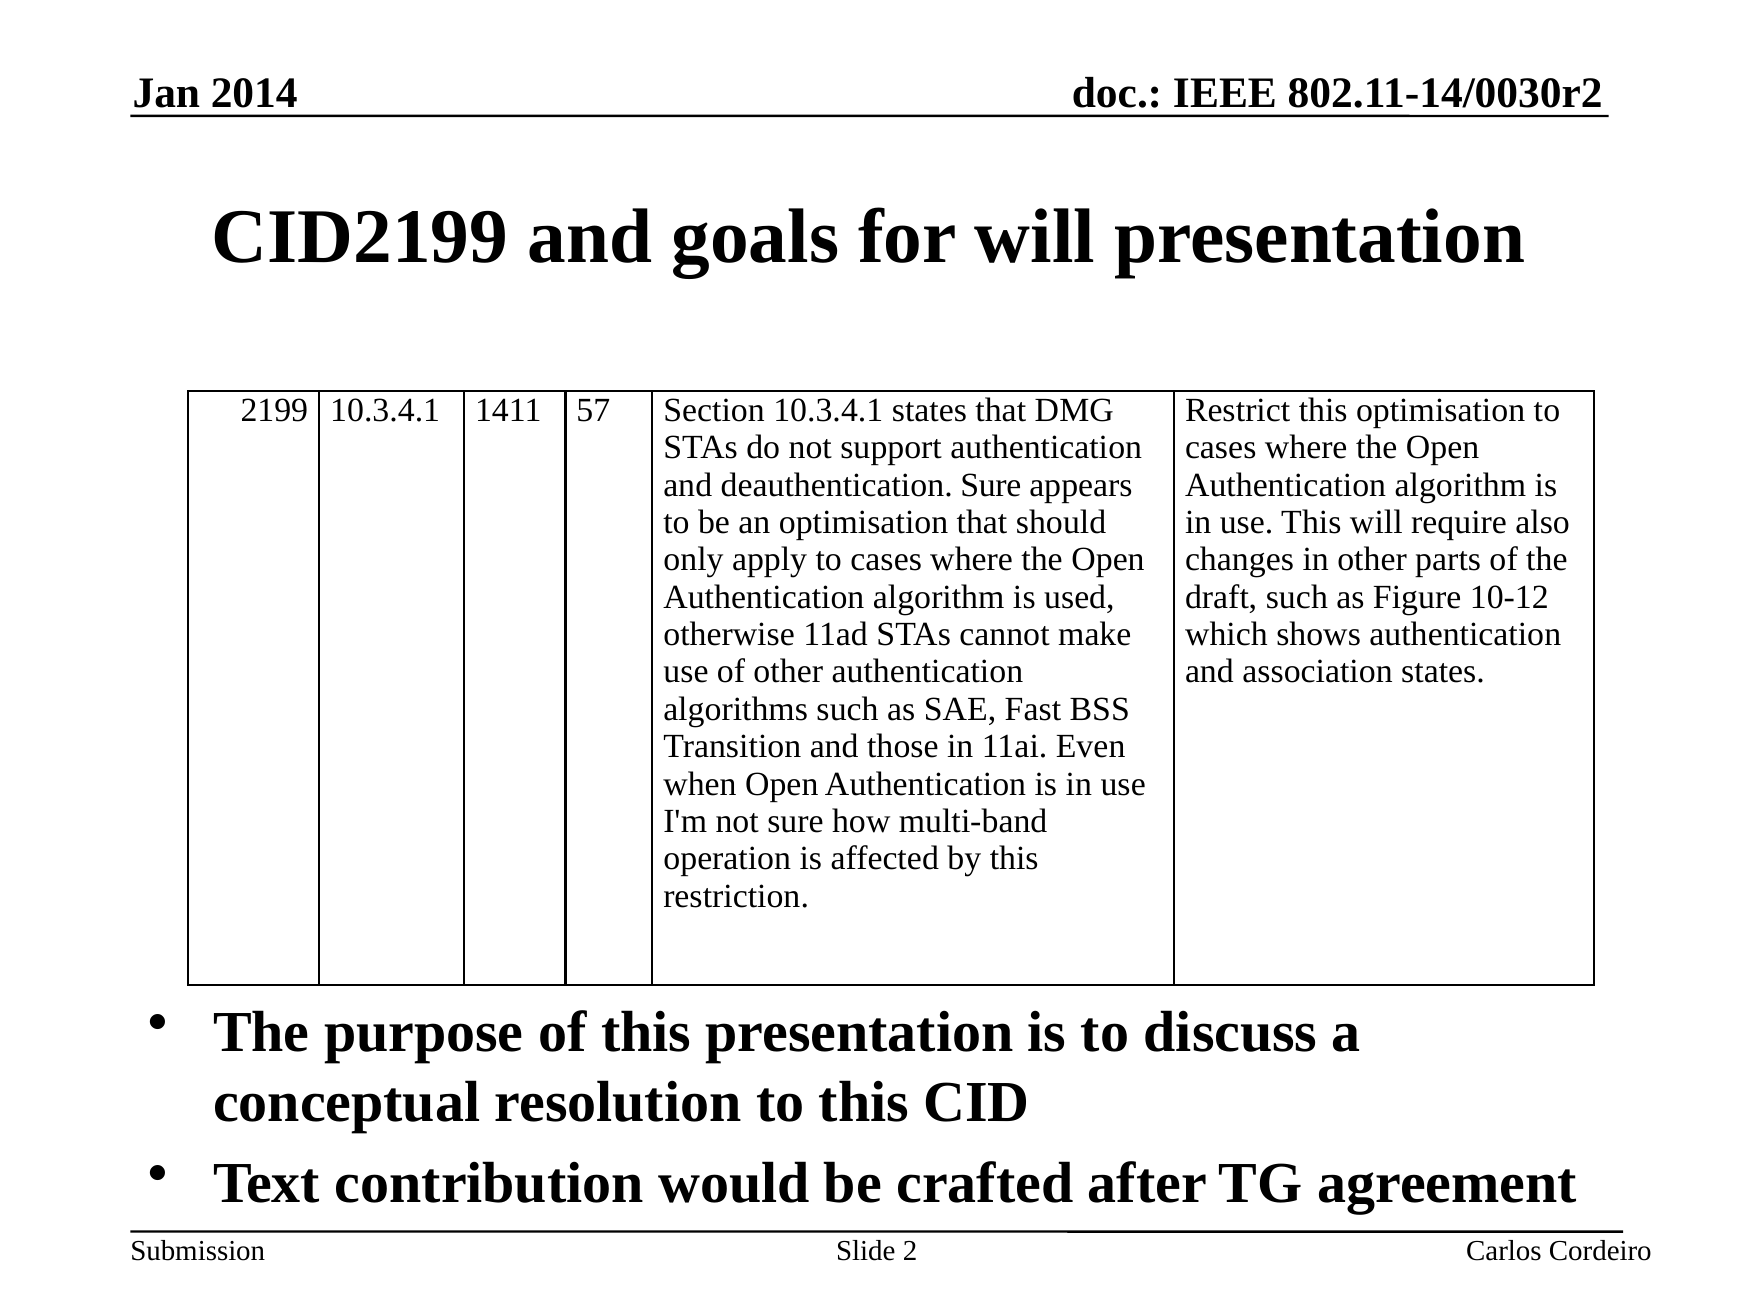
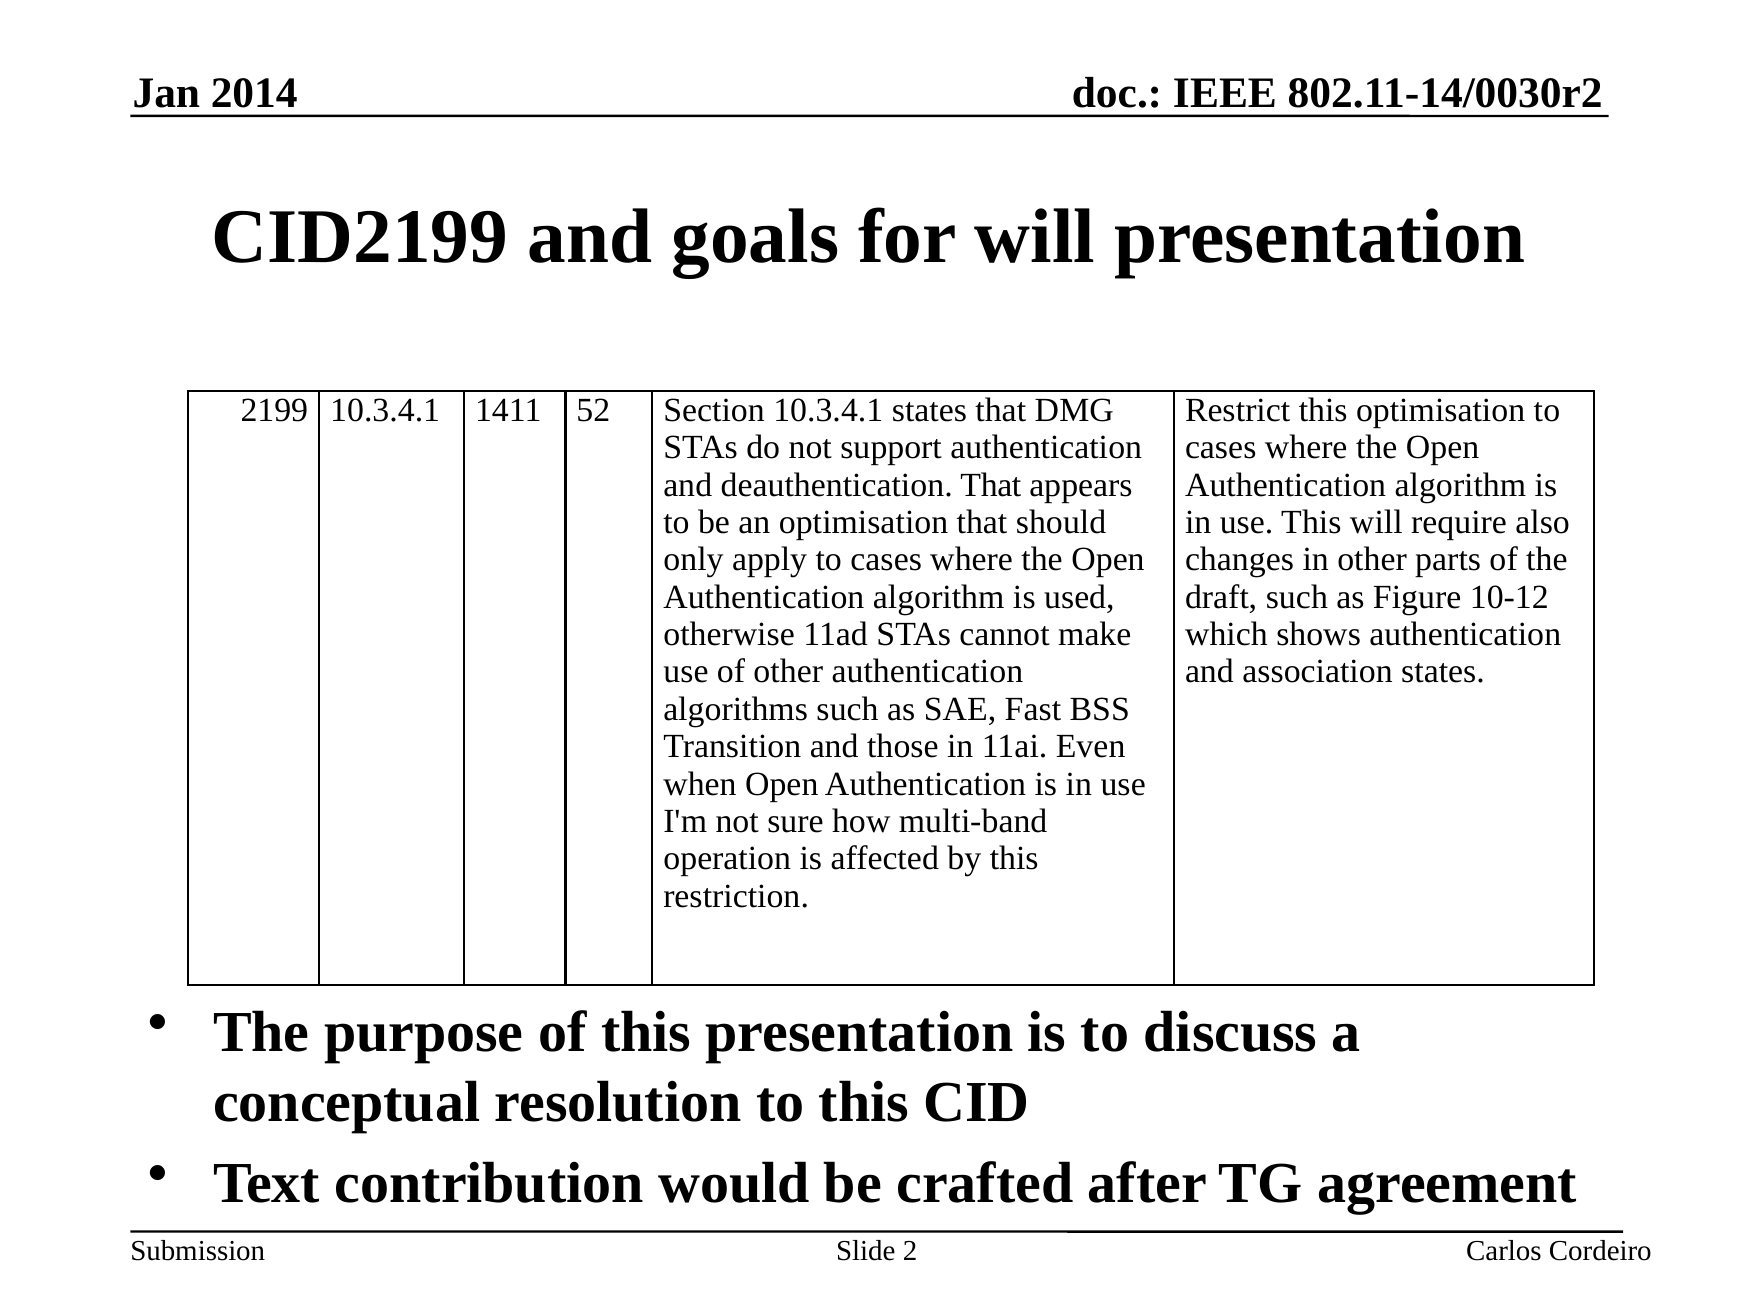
57: 57 -> 52
deauthentication Sure: Sure -> That
